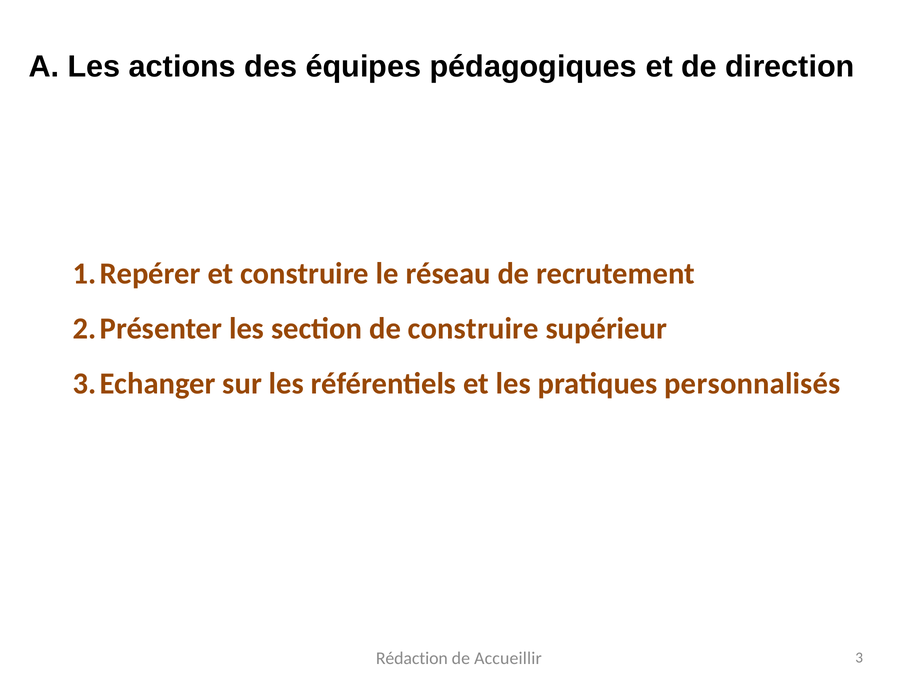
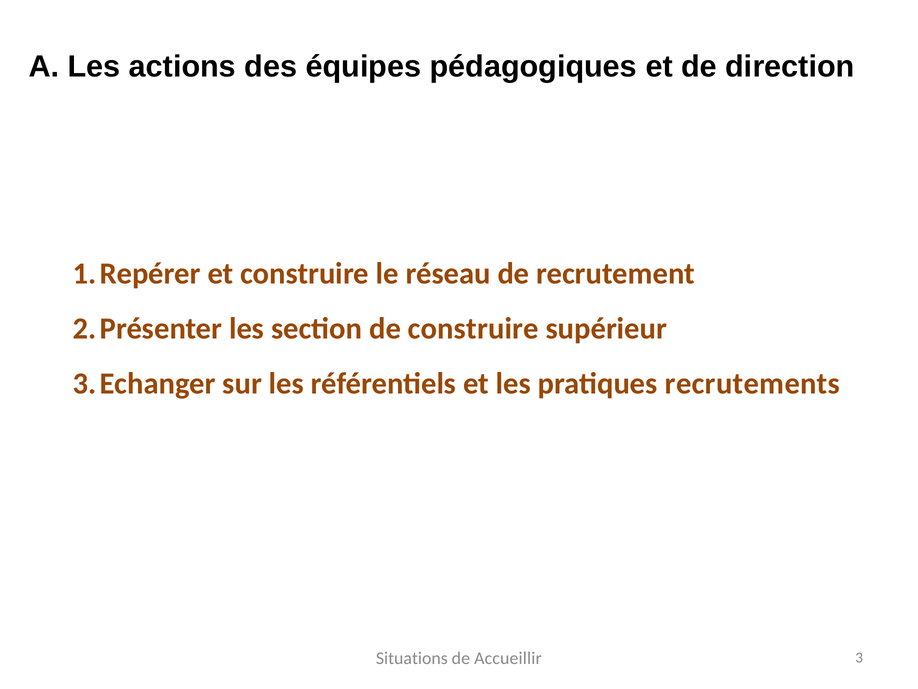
personnalisés: personnalisés -> recrutements
Rédaction: Rédaction -> Situations
